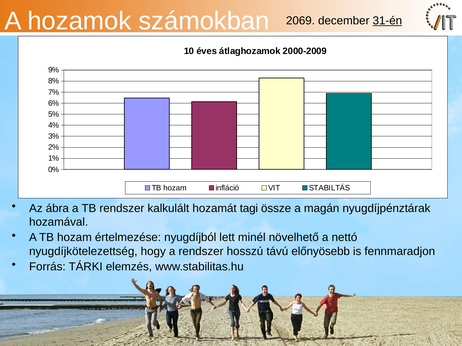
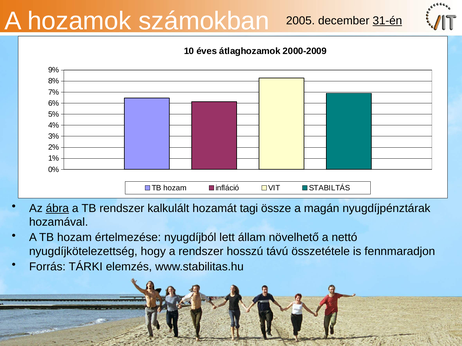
2069: 2069 -> 2005
ábra underline: none -> present
minél: minél -> állam
előnyösebb: előnyösebb -> összetétele
